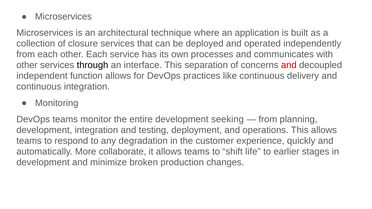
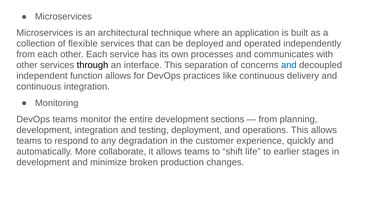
closure: closure -> flexible
and at (289, 65) colour: red -> blue
seeking: seeking -> sections
